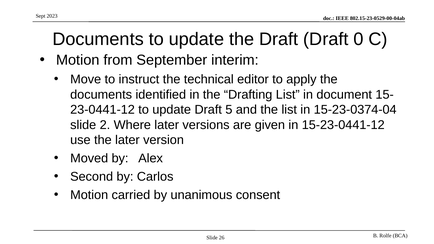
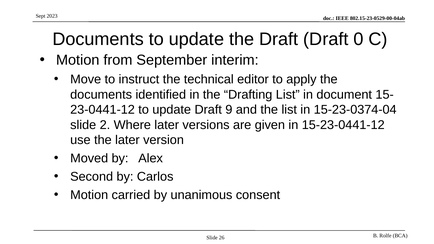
5: 5 -> 9
